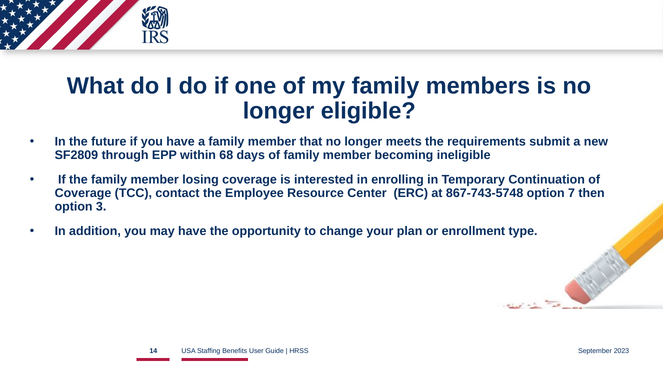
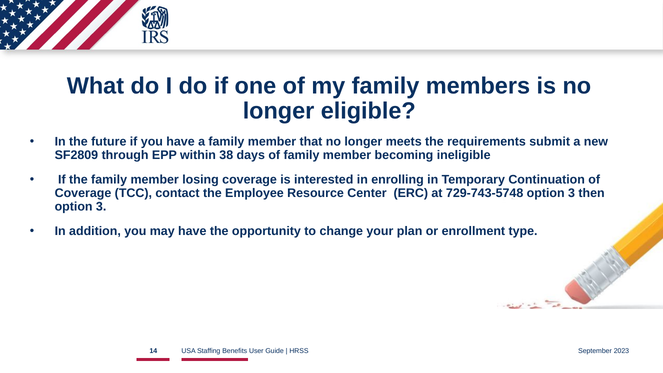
68: 68 -> 38
867-743-5748: 867-743-5748 -> 729-743-5748
7 at (572, 193): 7 -> 3
